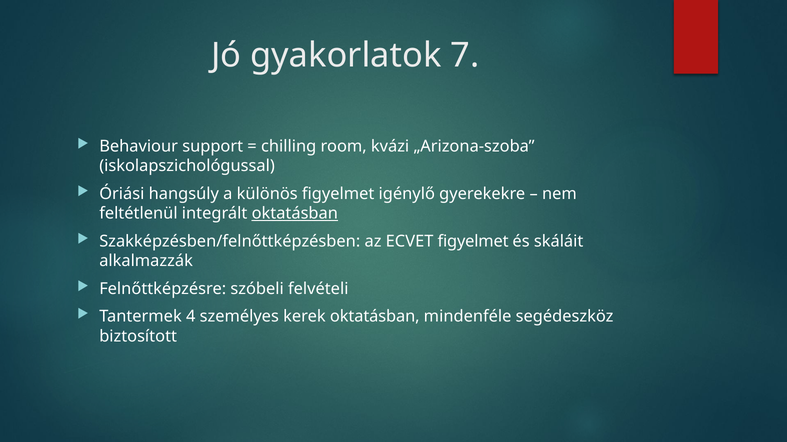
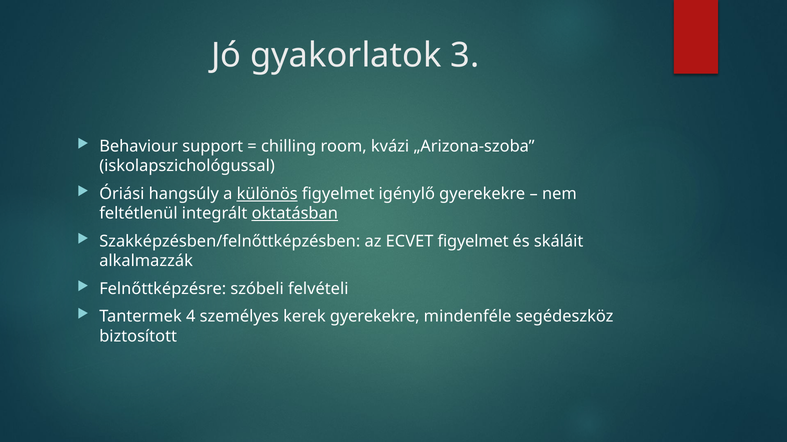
7: 7 -> 3
különös underline: none -> present
kerek oktatásban: oktatásban -> gyerekekre
